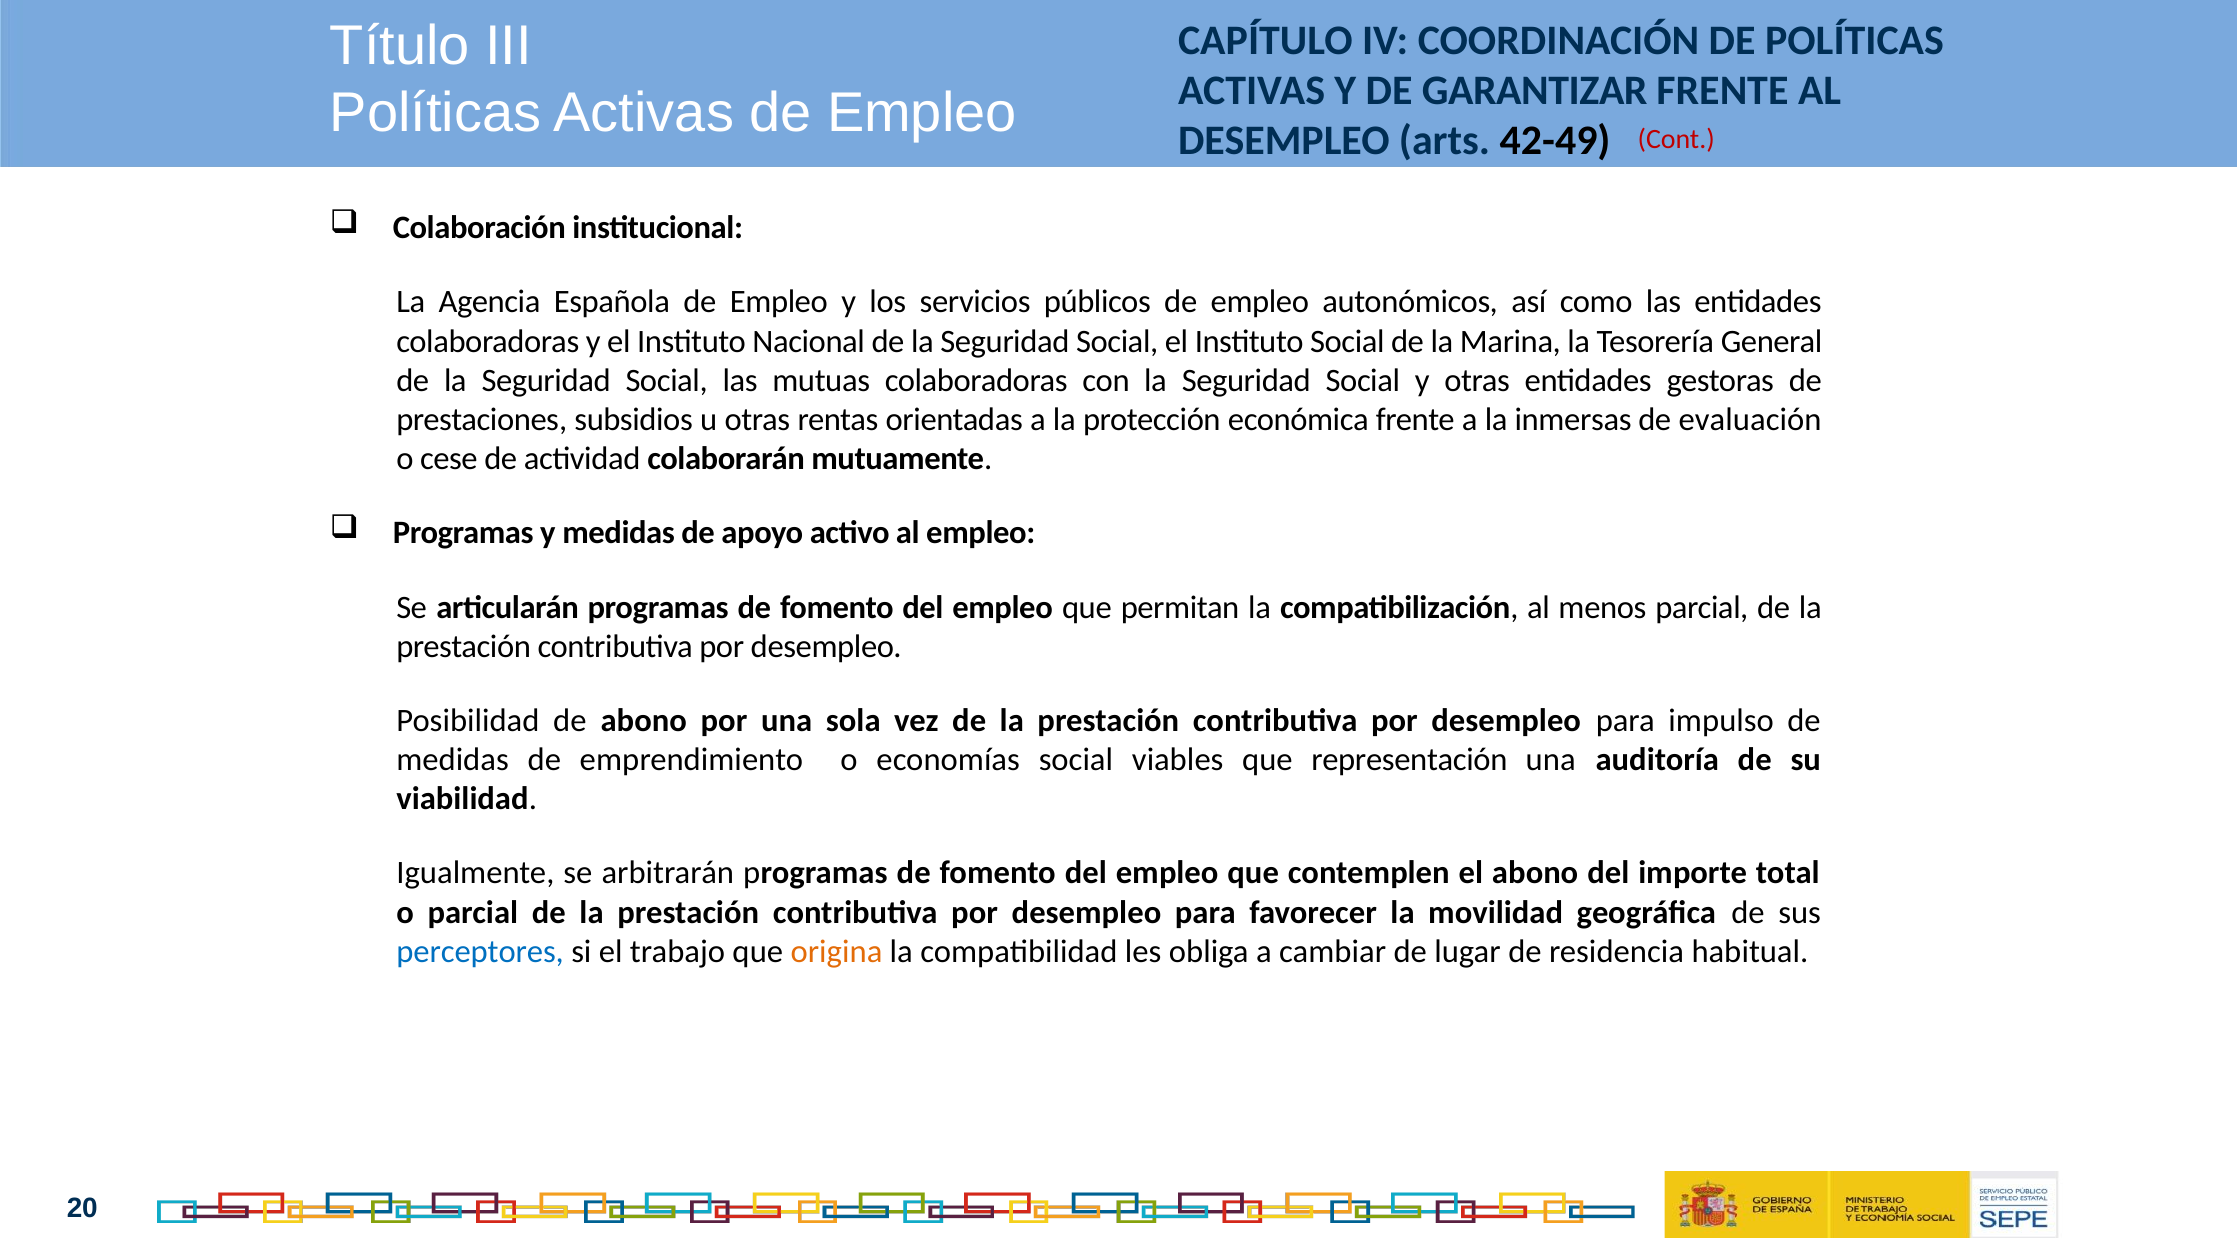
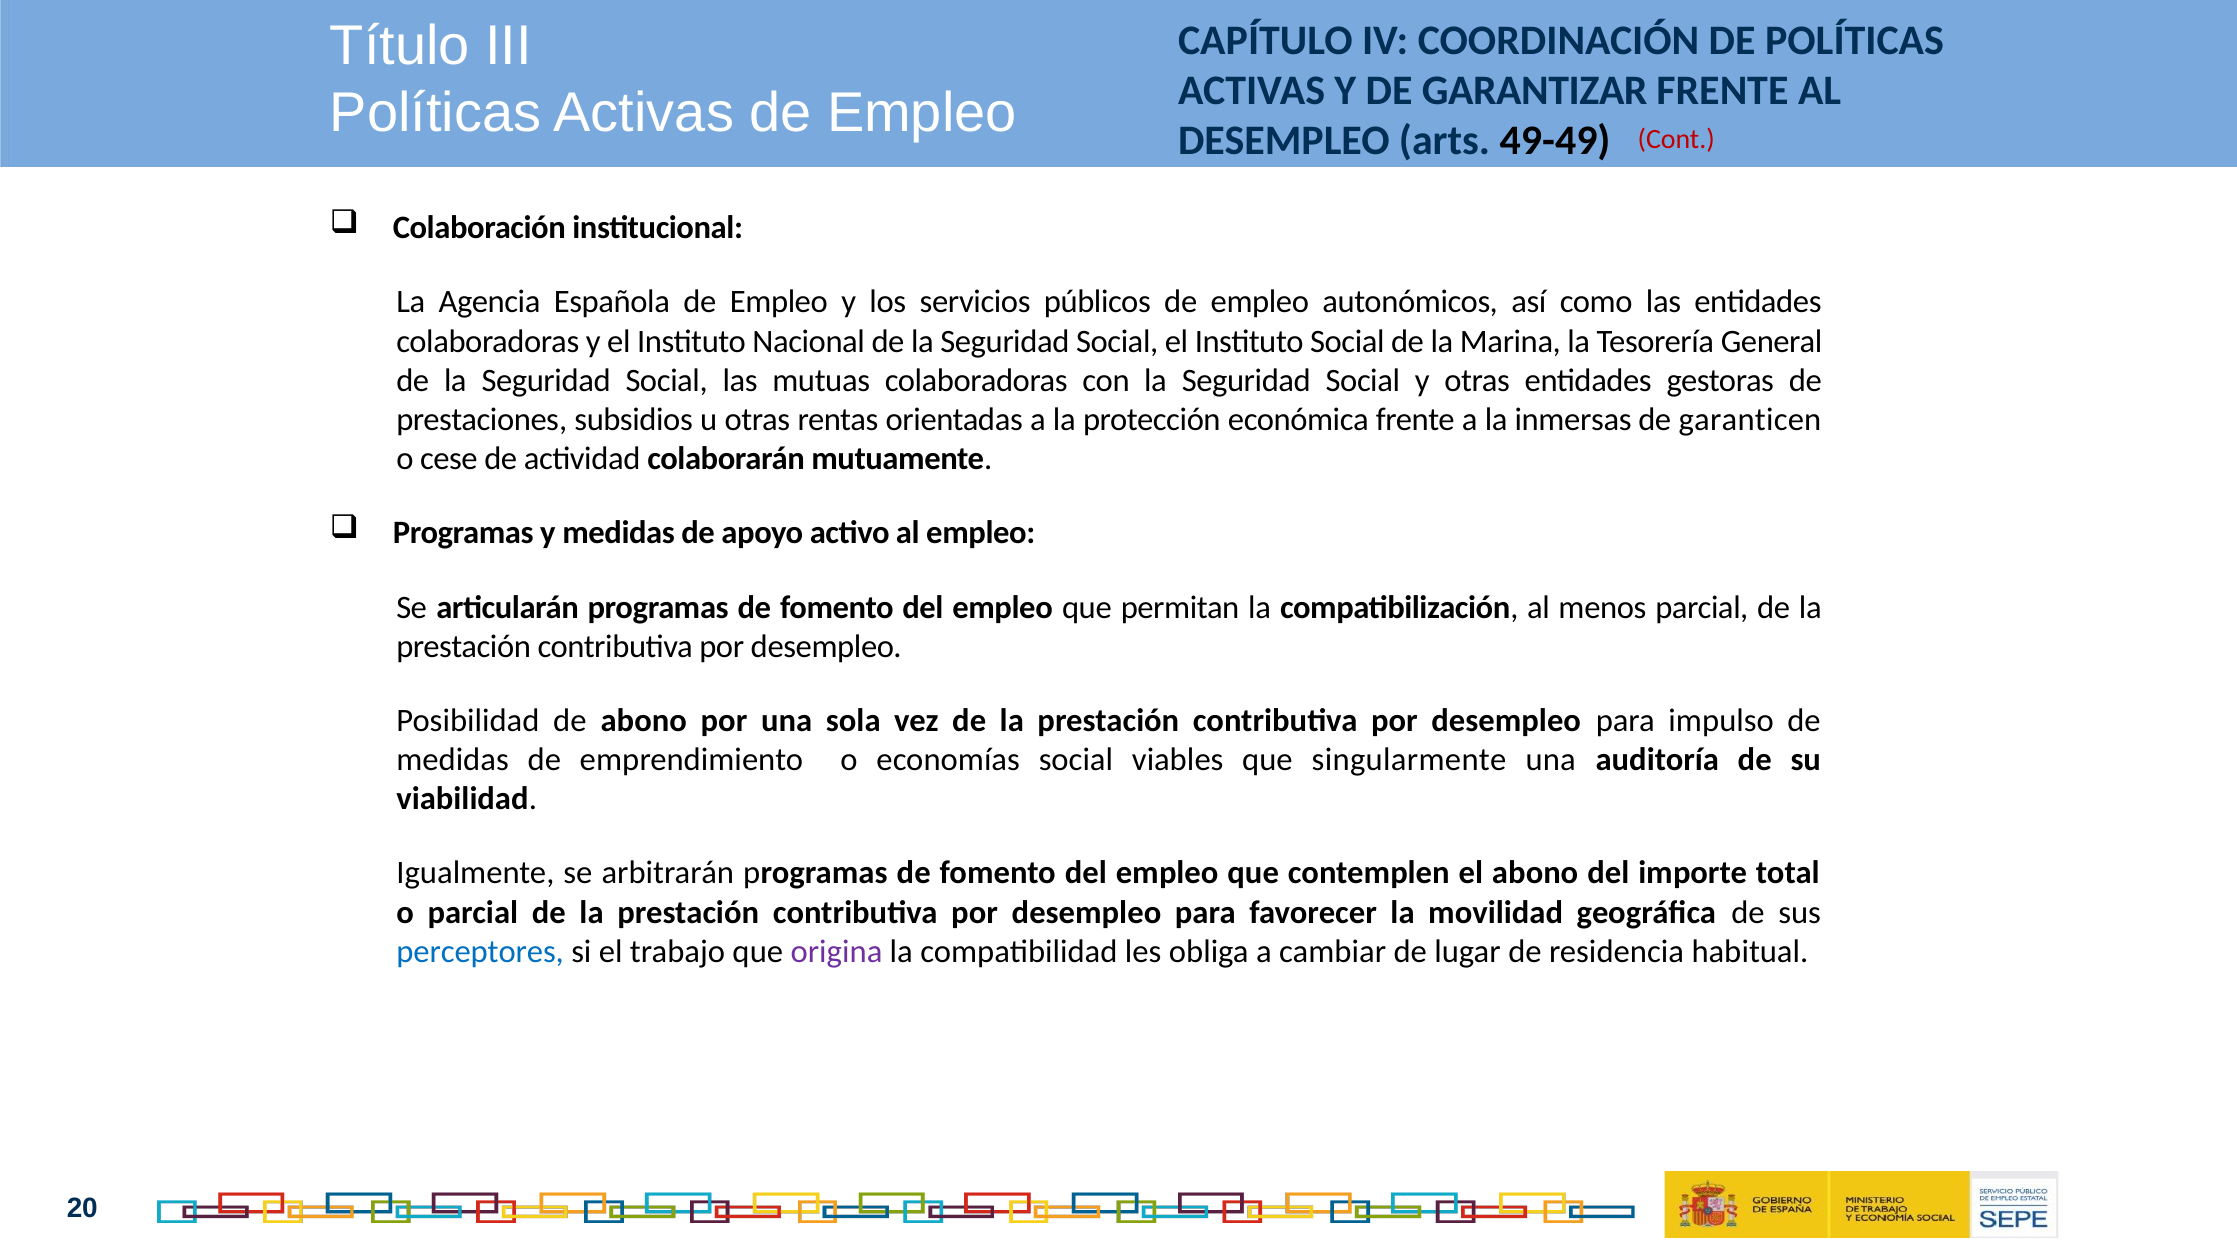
42-49: 42-49 -> 49-49
evaluación: evaluación -> garanticen
representación: representación -> singularmente
origina colour: orange -> purple
